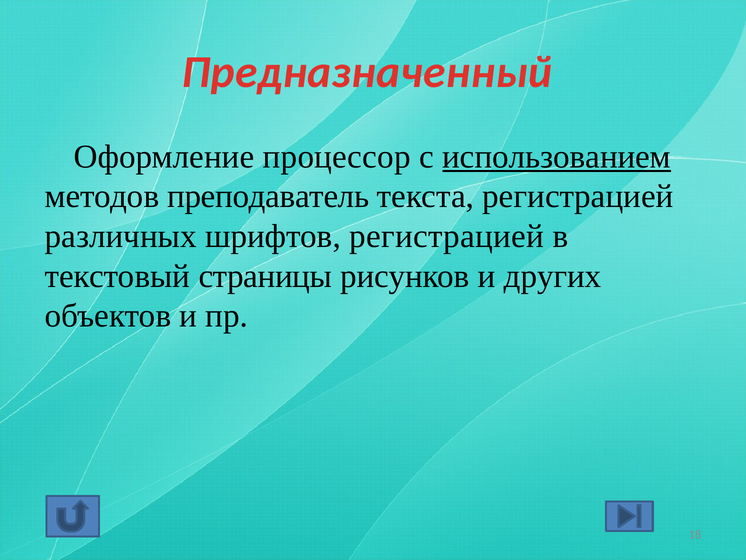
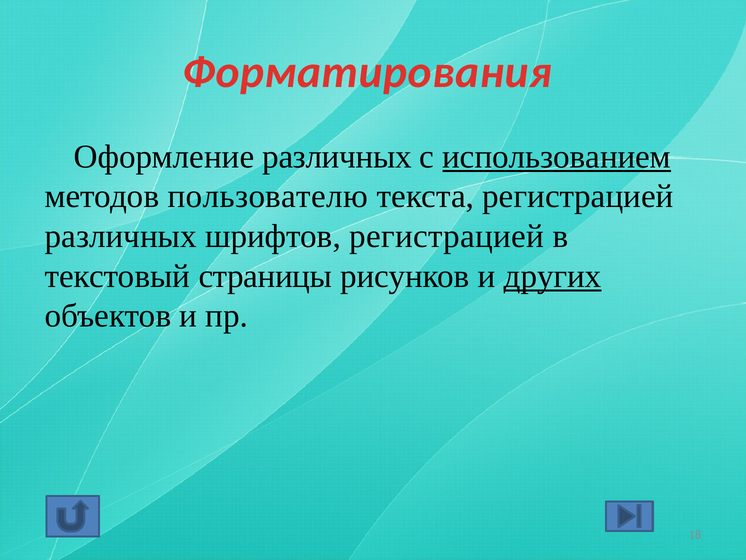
Предназначенный: Предназначенный -> Форматирования
Оформление процессор: процессор -> различных
преподаватель: преподаватель -> пользователю
других underline: none -> present
